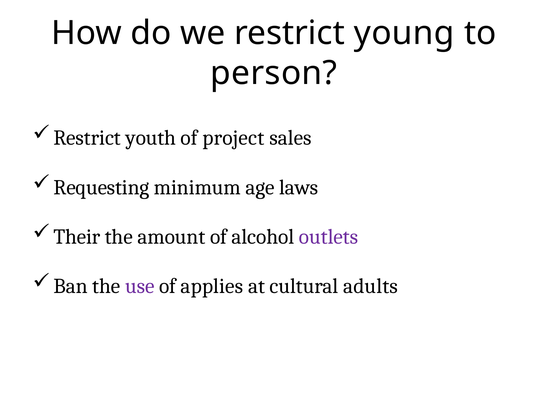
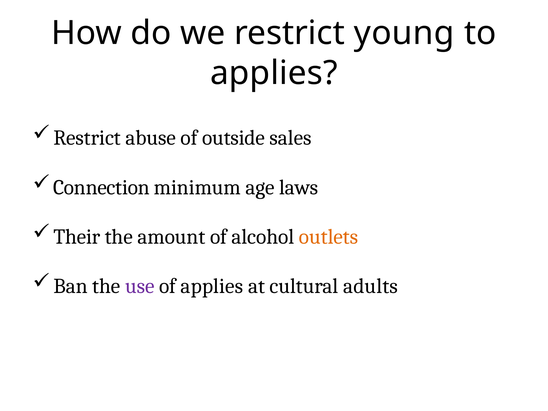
person at (274, 73): person -> applies
youth: youth -> abuse
project: project -> outside
Requesting: Requesting -> Connection
outlets colour: purple -> orange
